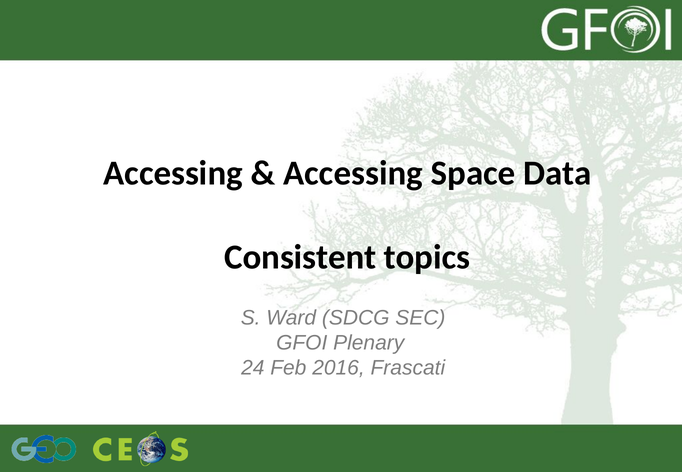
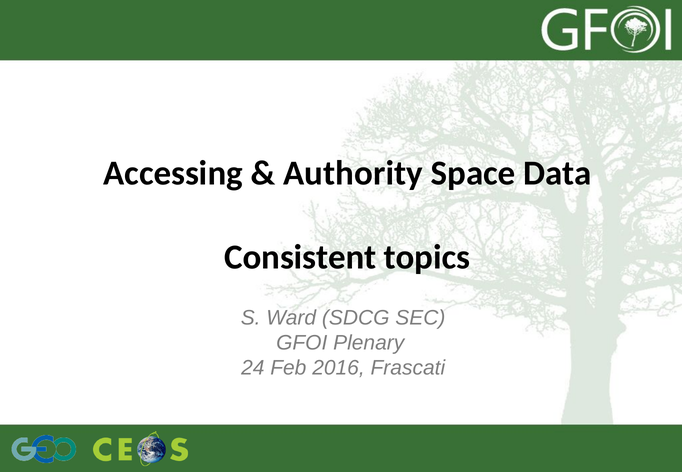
Accessing at (353, 173): Accessing -> Authority
